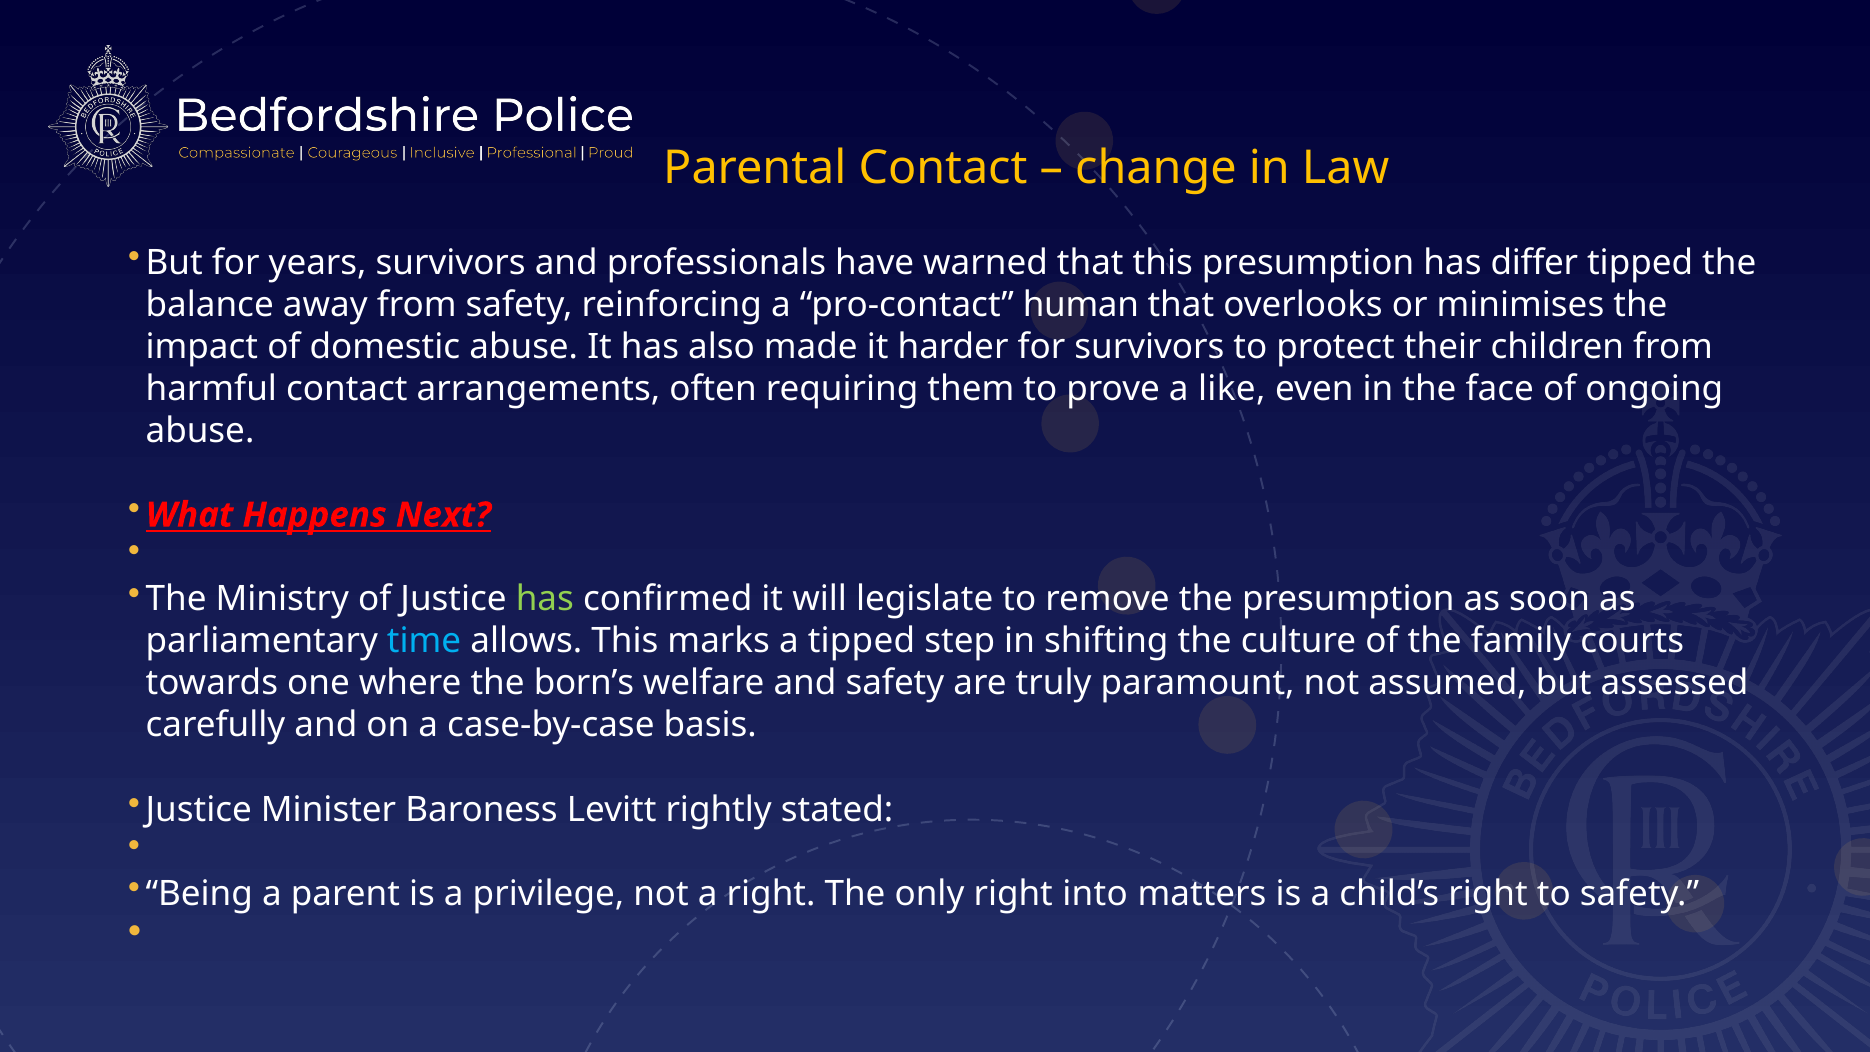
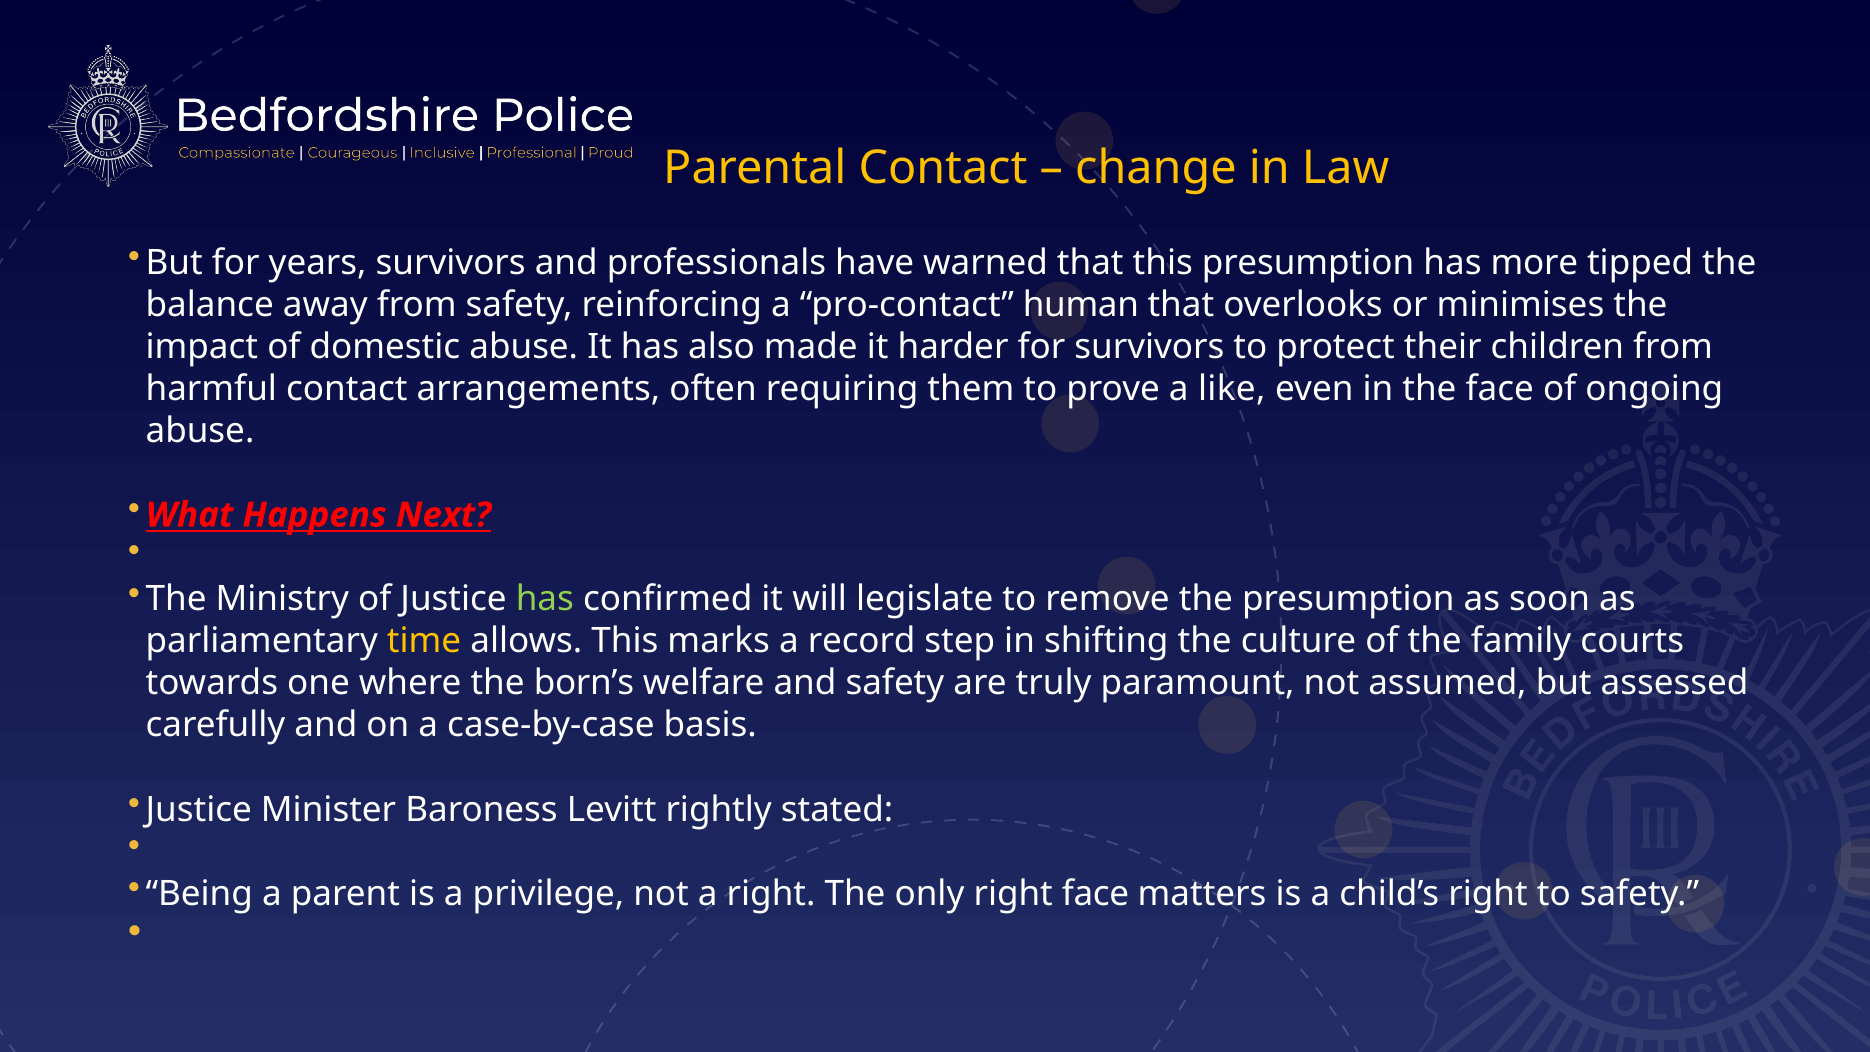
differ: differ -> more
time colour: light blue -> yellow
a tipped: tipped -> record
right into: into -> face
